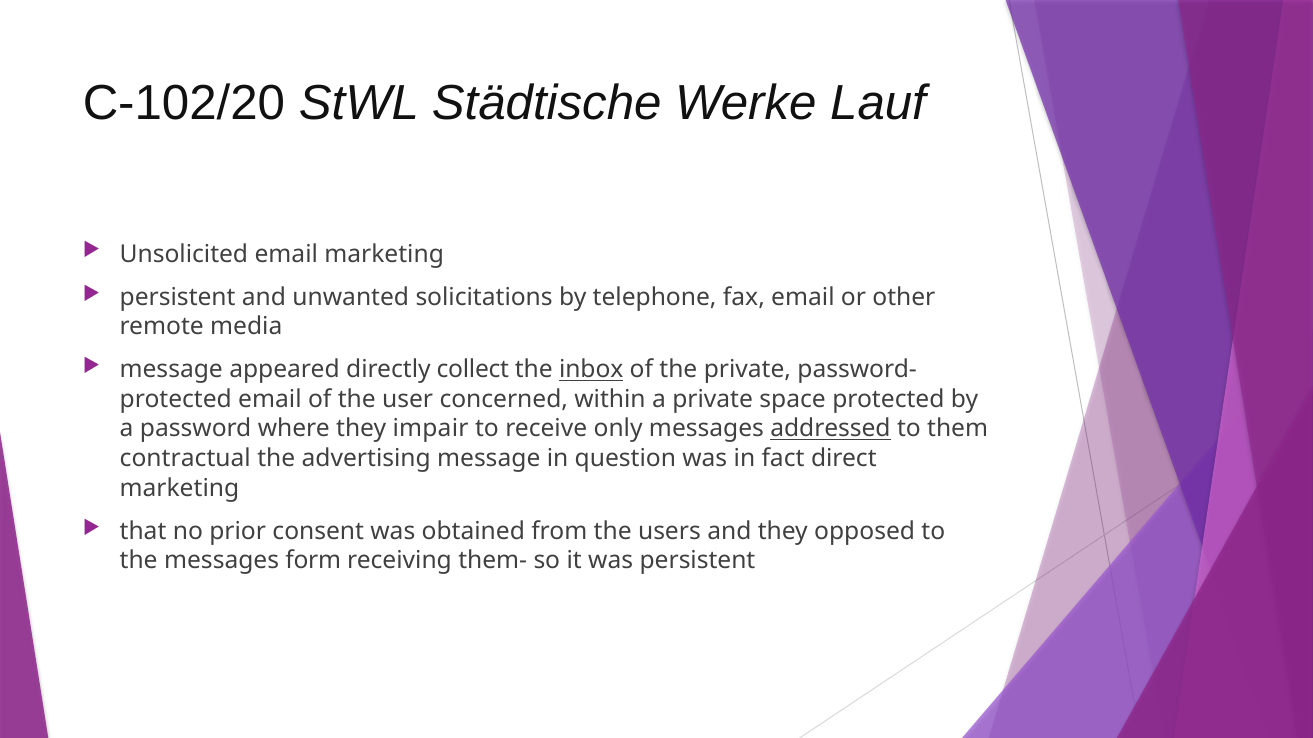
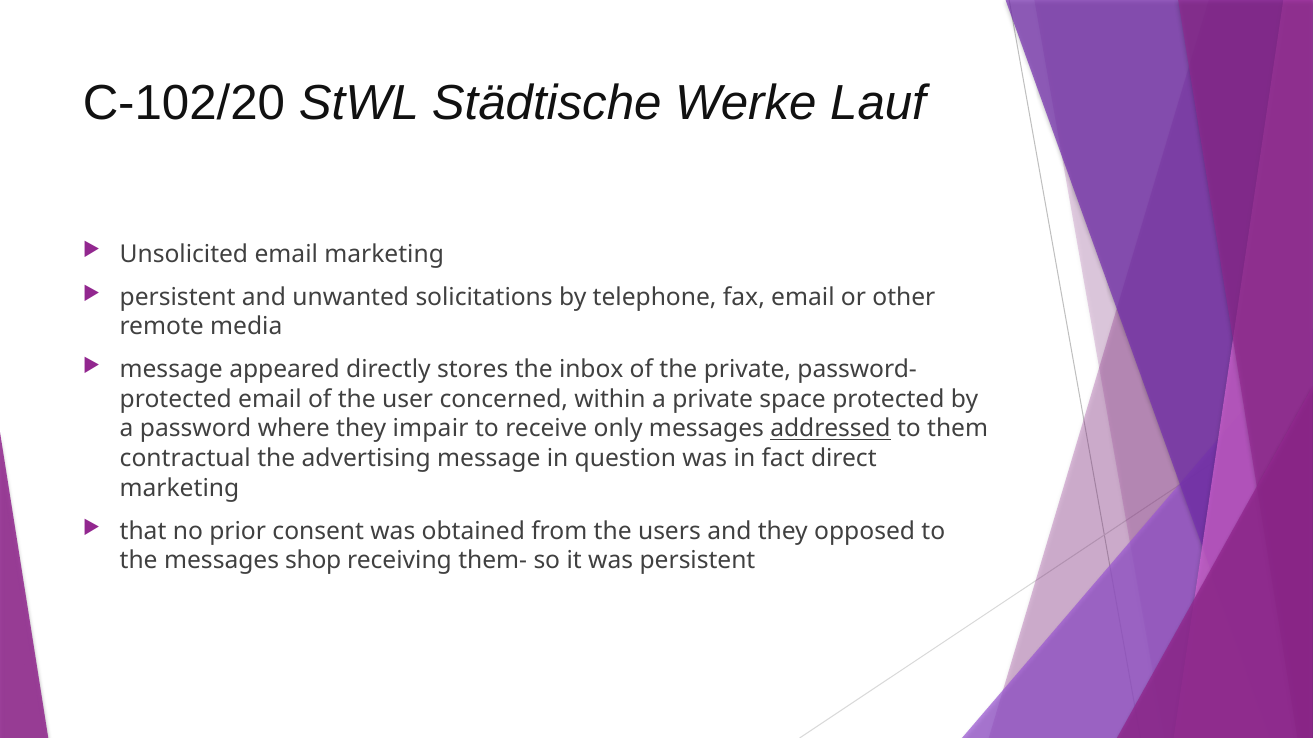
collect: collect -> stores
inbox underline: present -> none
form: form -> shop
